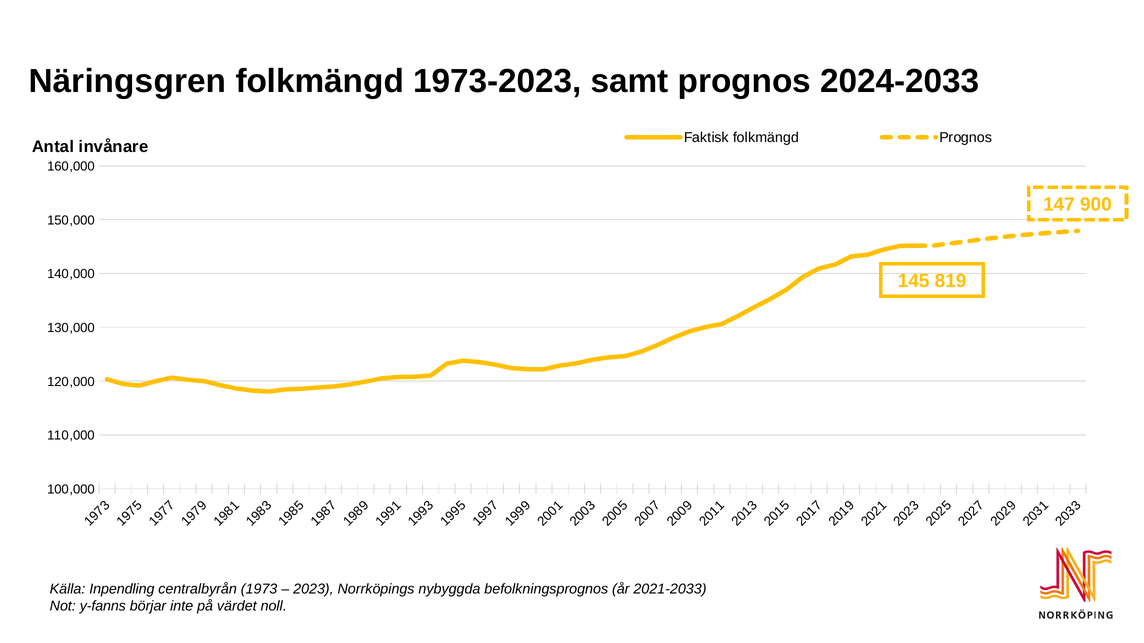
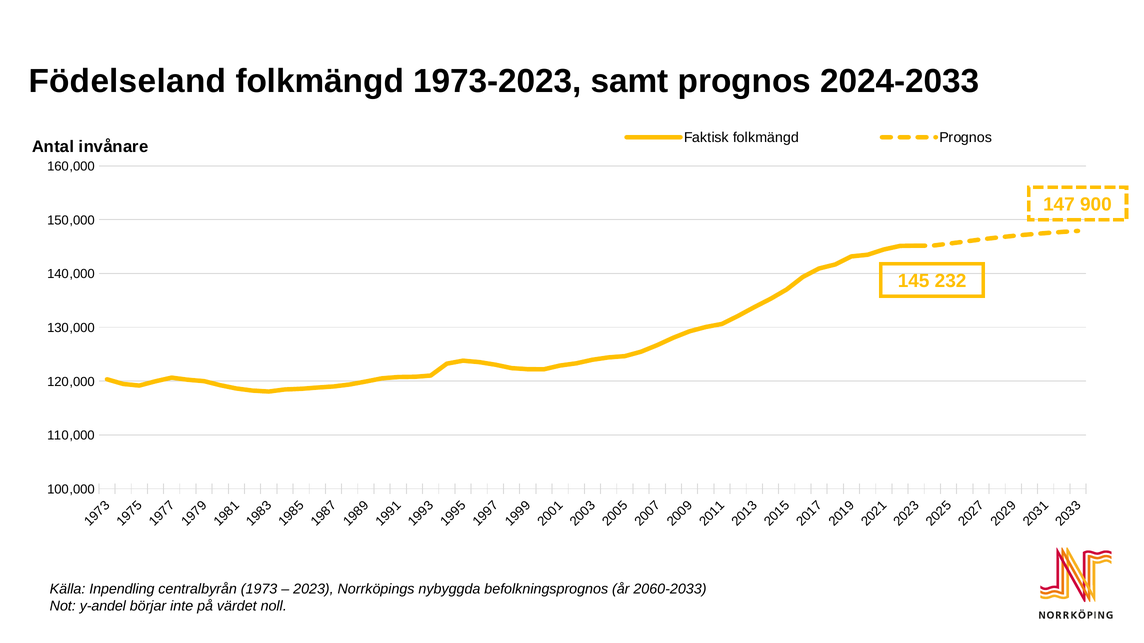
Näringsgren: Näringsgren -> Födelseland
819: 819 -> 232
2021-2033: 2021-2033 -> 2060-2033
y-fanns: y-fanns -> y-andel
